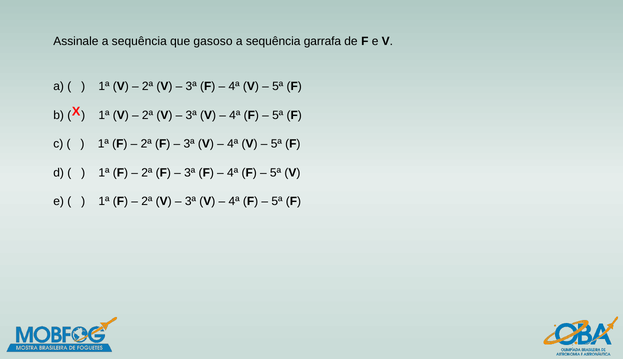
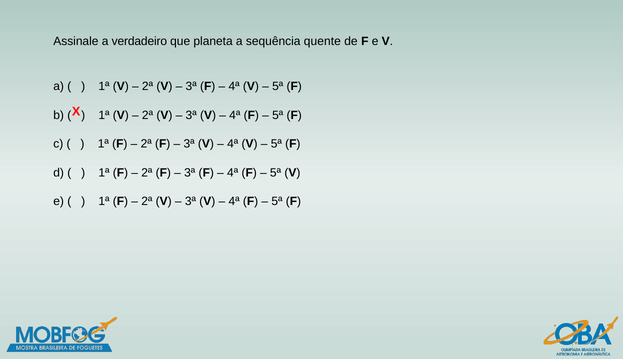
Assinale a sequência: sequência -> verdadeiro
gasoso: gasoso -> planeta
garrafa: garrafa -> quente
